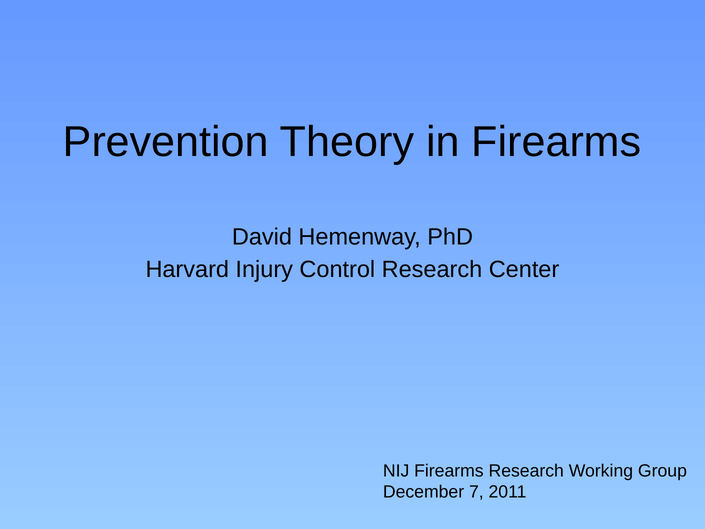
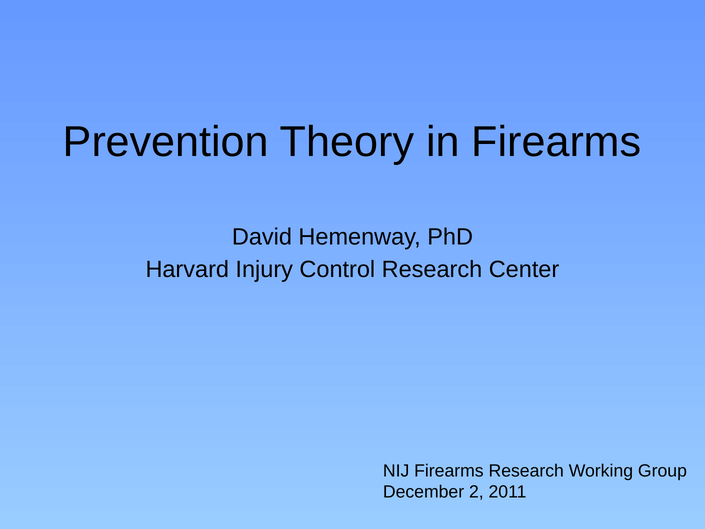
7: 7 -> 2
